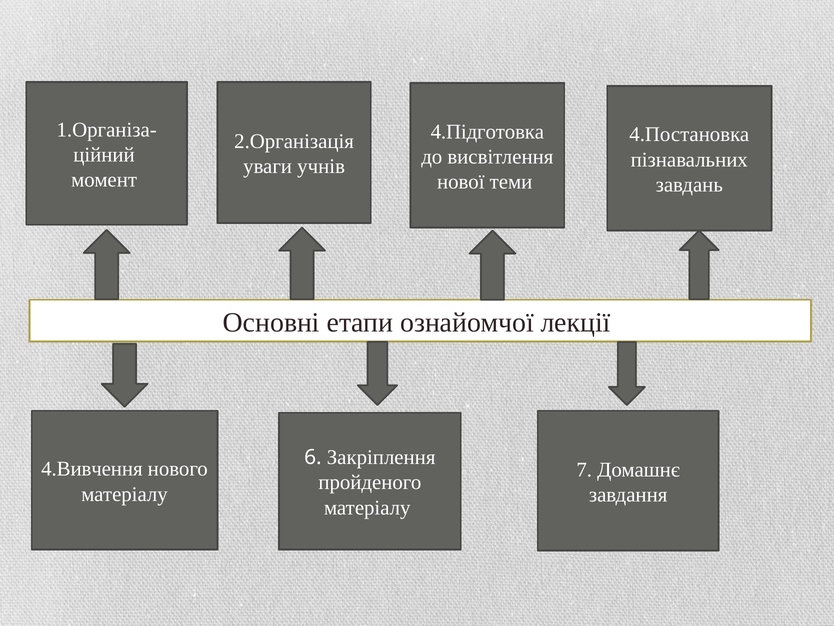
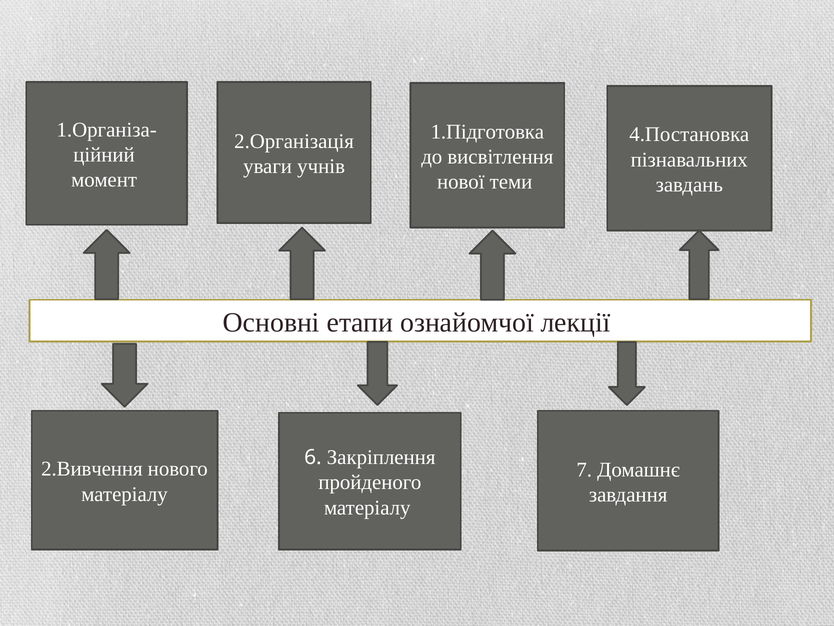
4.Підготовка: 4.Підготовка -> 1.Підготовка
4.Вивчення: 4.Вивчення -> 2.Вивчення
